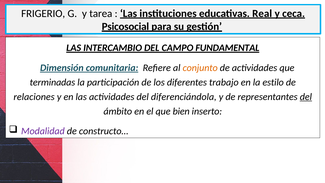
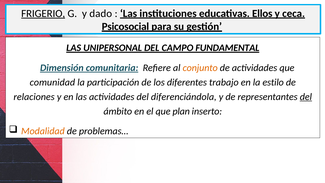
FRIGERIO underline: none -> present
tarea: tarea -> dado
Real: Real -> Ellos
INTERCAMBIO: INTERCAMBIO -> UNIPERSONAL
terminadas: terminadas -> comunidad
bien: bien -> plan
Modalidad colour: purple -> orange
constructo…: constructo… -> problemas…
